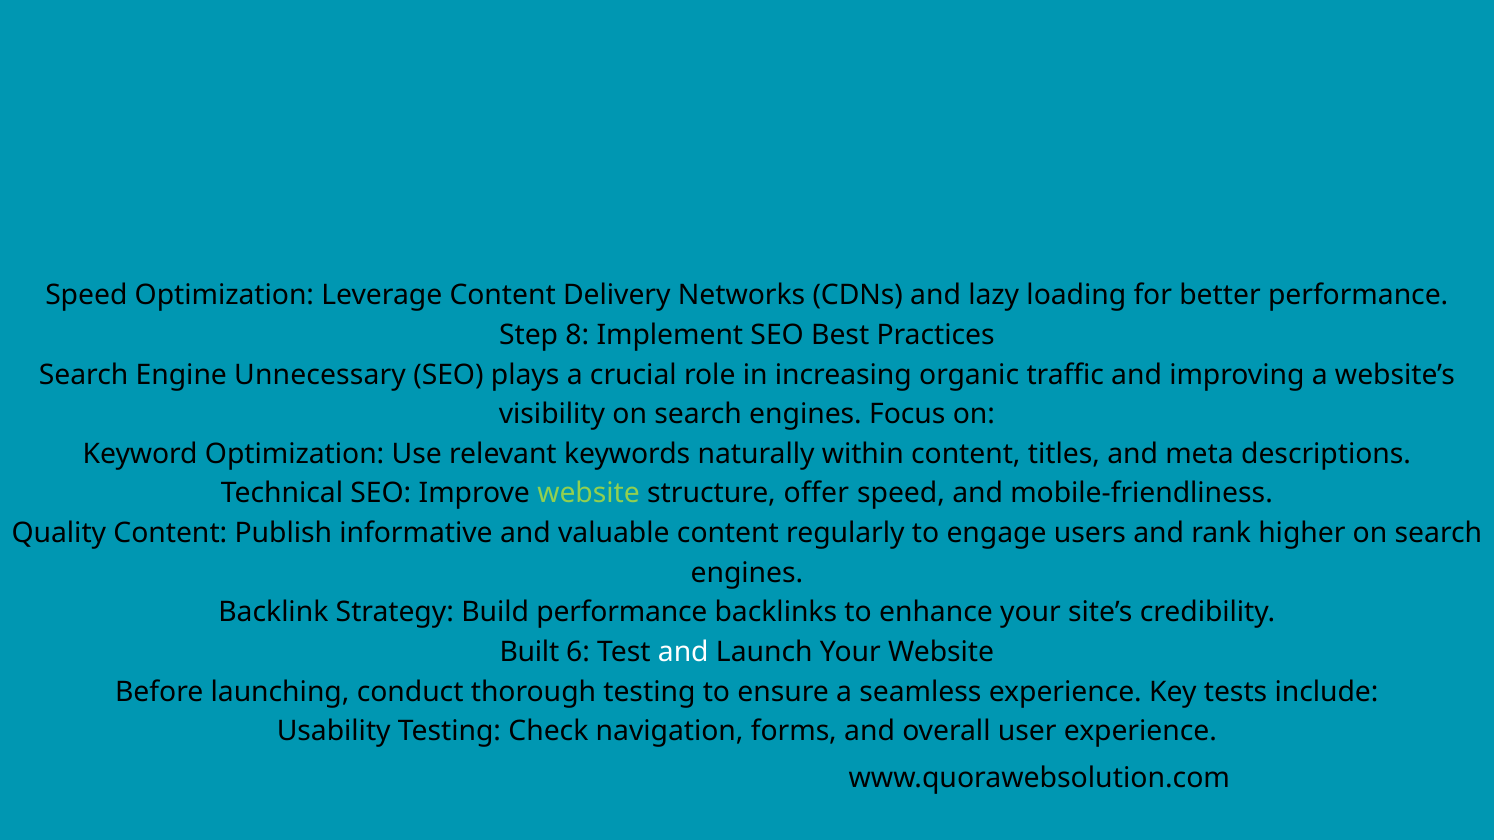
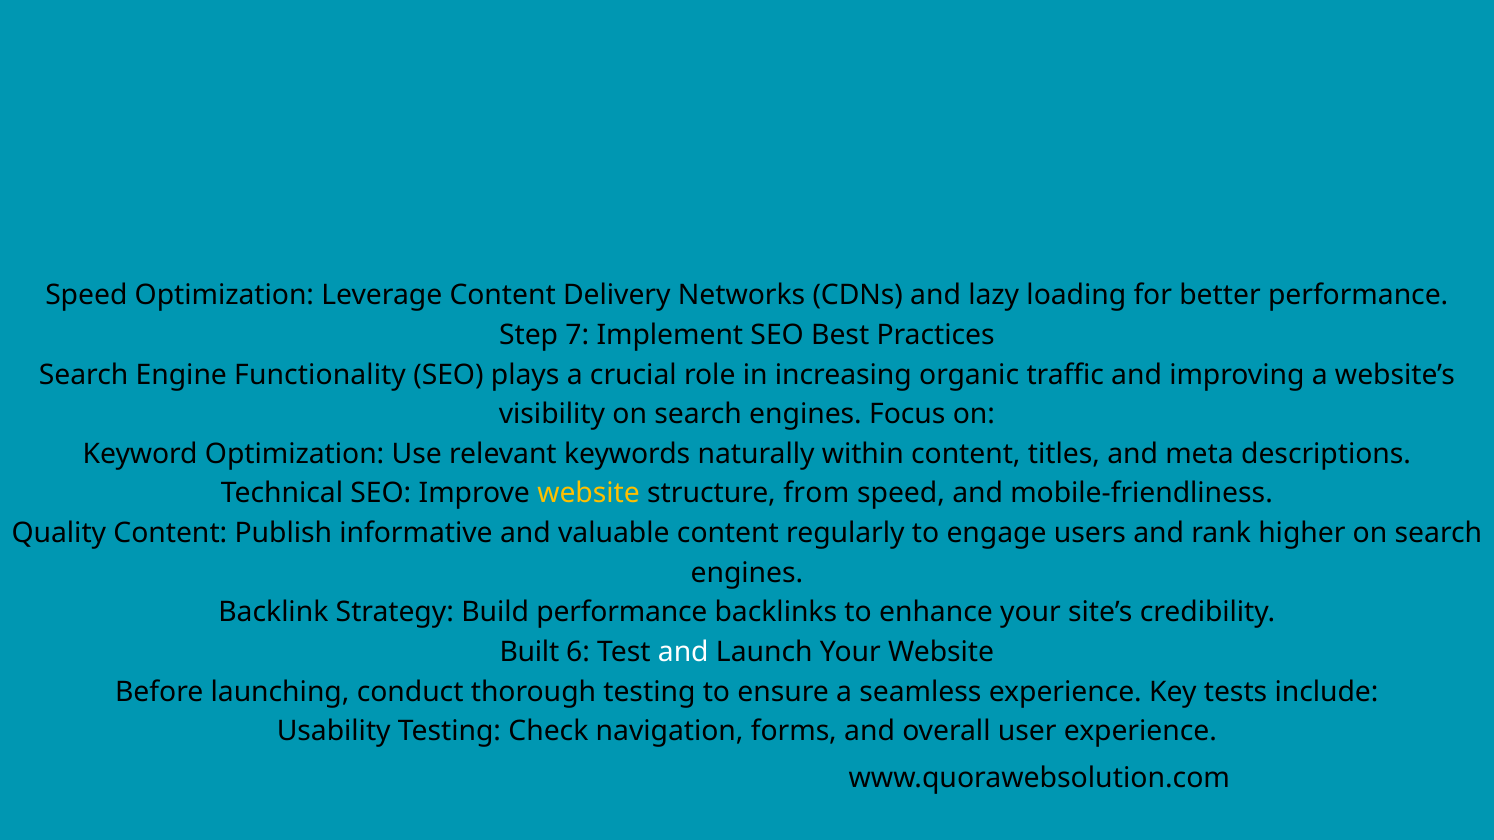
8: 8 -> 7
Unnecessary: Unnecessary -> Functionality
website at (589, 494) colour: light green -> yellow
offer: offer -> from
